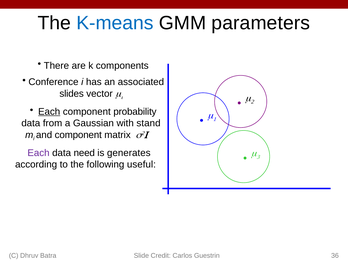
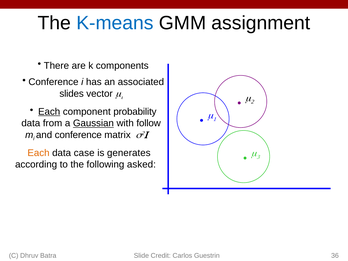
parameters: parameters -> assignment
Gaussian underline: none -> present
stand: stand -> follow
and component: component -> conference
Each at (38, 153) colour: purple -> orange
need: need -> case
useful: useful -> asked
